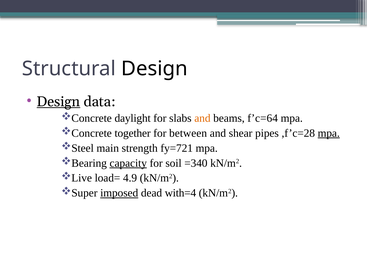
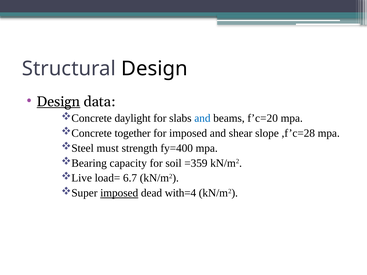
and at (202, 118) colour: orange -> blue
f’c=64: f’c=64 -> f’c=20
for between: between -> imposed
pipes: pipes -> slope
mpa at (329, 133) underline: present -> none
main: main -> must
fy=721: fy=721 -> fy=400
capacity underline: present -> none
=340: =340 -> =359
4.9: 4.9 -> 6.7
